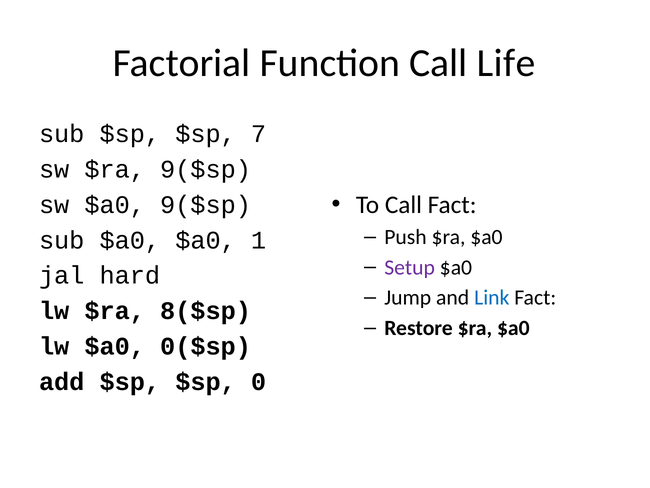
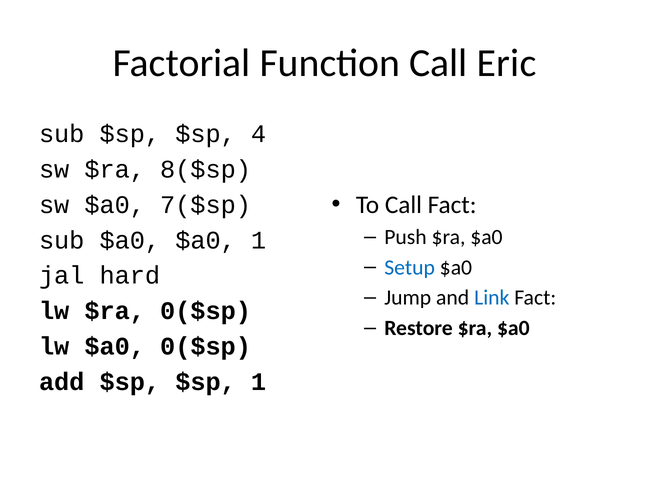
Life: Life -> Eric
7: 7 -> 4
$ra 9($sp: 9($sp -> 8($sp
$a0 9($sp: 9($sp -> 7($sp
Setup colour: purple -> blue
$ra 8($sp: 8($sp -> 0($sp
$sp 0: 0 -> 1
